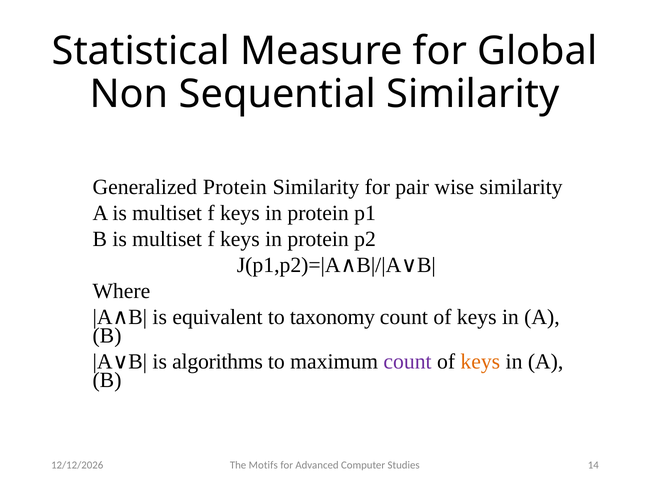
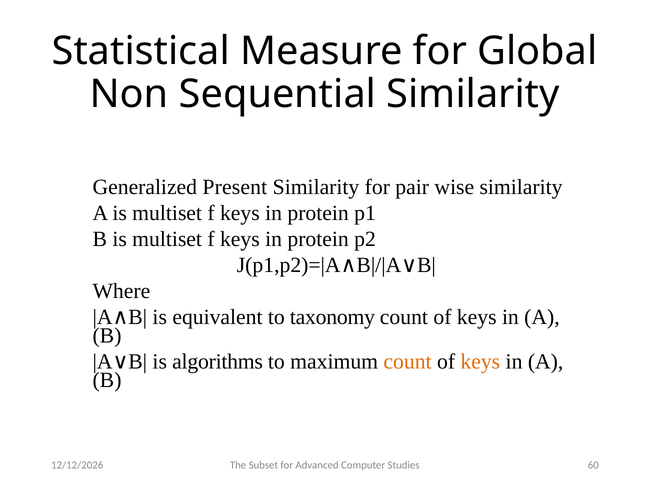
Generalized Protein: Protein -> Present
count at (408, 362) colour: purple -> orange
Motifs: Motifs -> Subset
14: 14 -> 60
